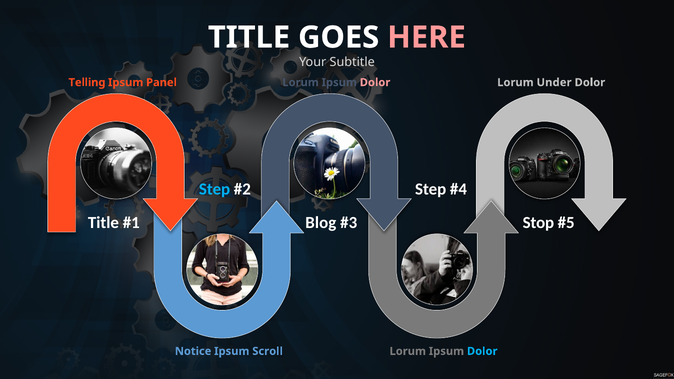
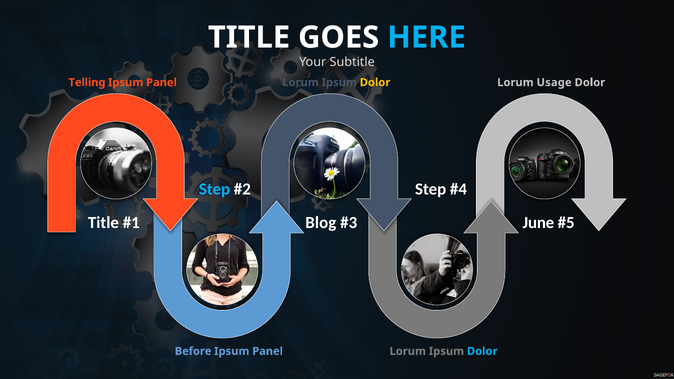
HERE colour: pink -> light blue
Dolor at (375, 82) colour: pink -> yellow
Under: Under -> Usage
Stop: Stop -> June
Notice: Notice -> Before
Scroll at (268, 351): Scroll -> Panel
